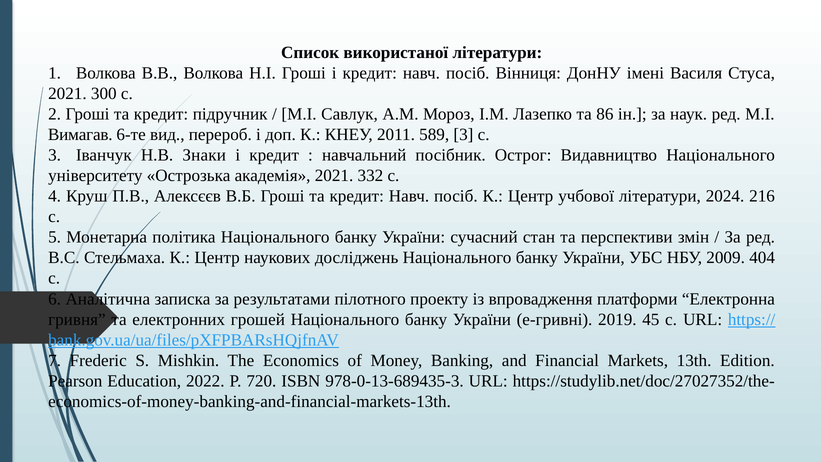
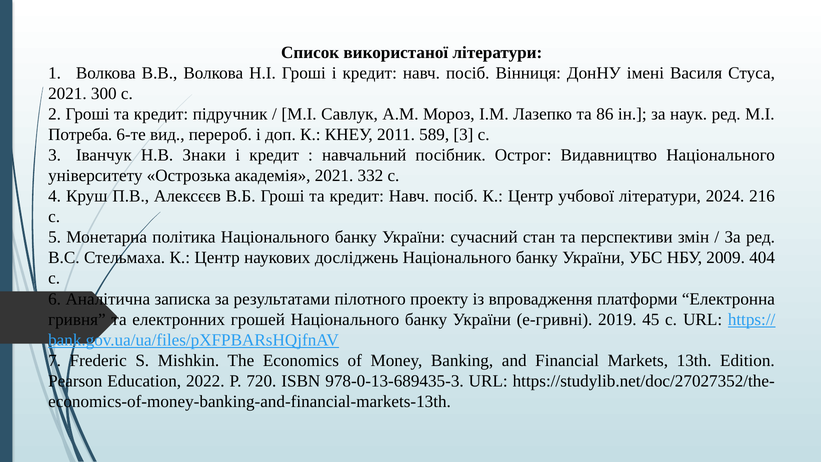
Вимагав: Вимагав -> Потреба
